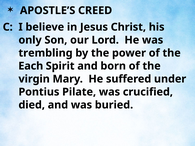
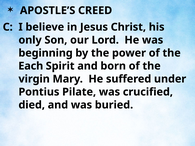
trembling: trembling -> beginning
